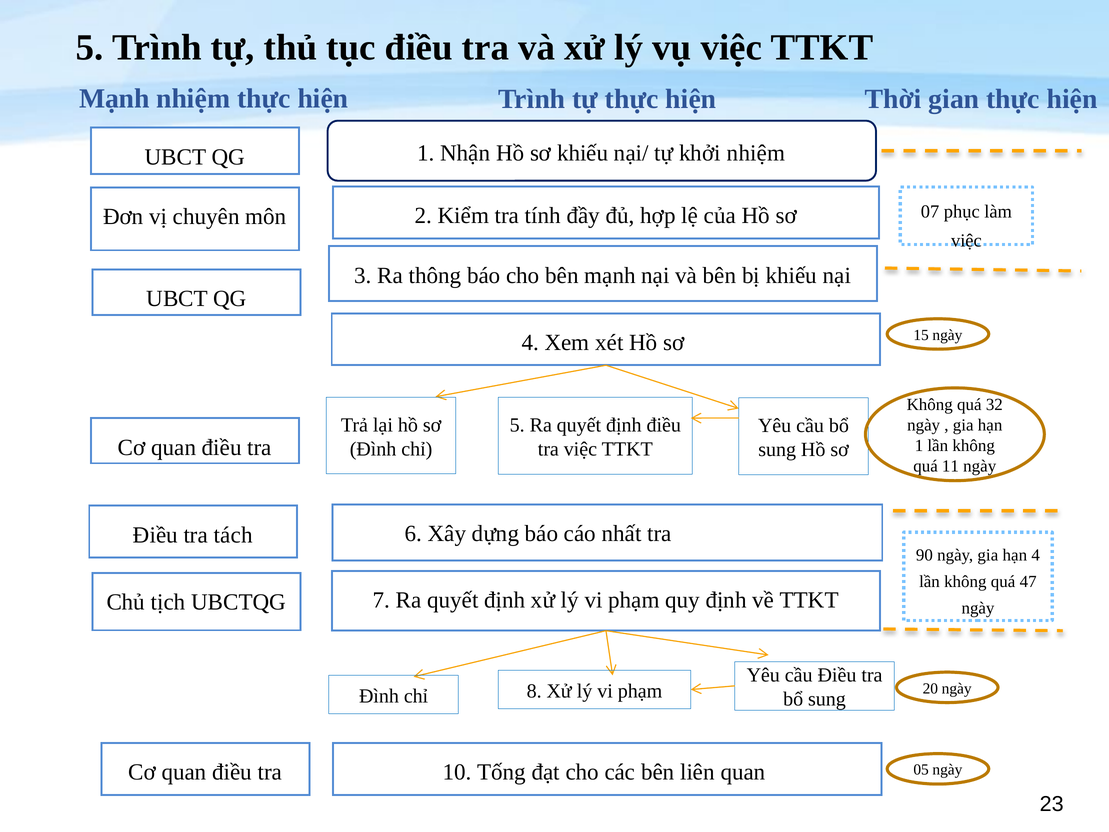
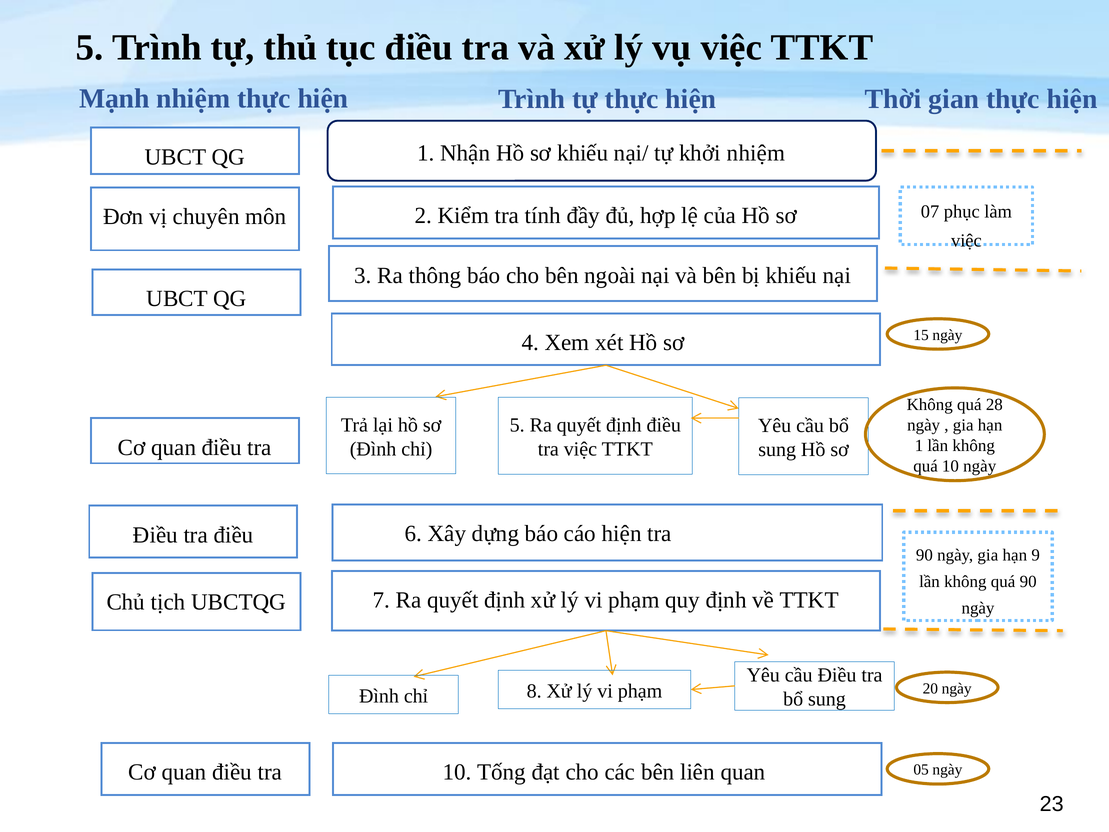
bên mạnh: mạnh -> ngoài
32: 32 -> 28
quá 11: 11 -> 10
cáo nhất: nhất -> hiện
tách at (233, 535): tách -> điều
hạn 4: 4 -> 9
quá 47: 47 -> 90
